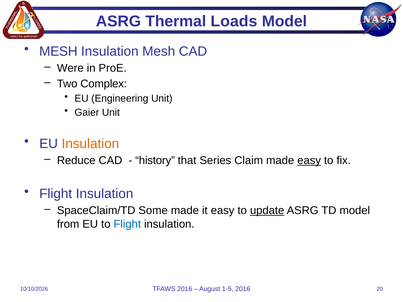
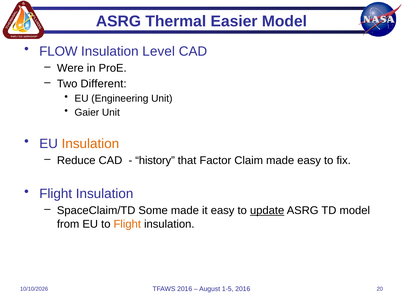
Loads: Loads -> Easier
MESH at (58, 51): MESH -> FLOW
Insulation Mesh: Mesh -> Level
Complex: Complex -> Different
Series: Series -> Factor
easy at (309, 161) underline: present -> none
Flight at (127, 224) colour: blue -> orange
